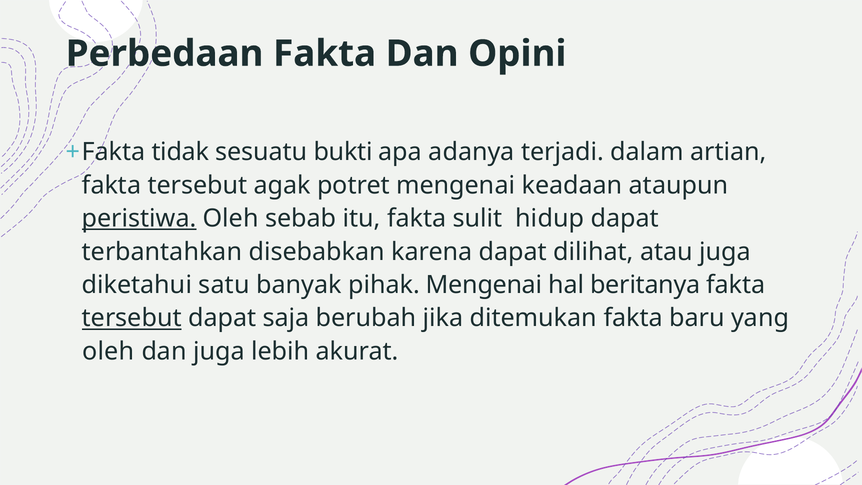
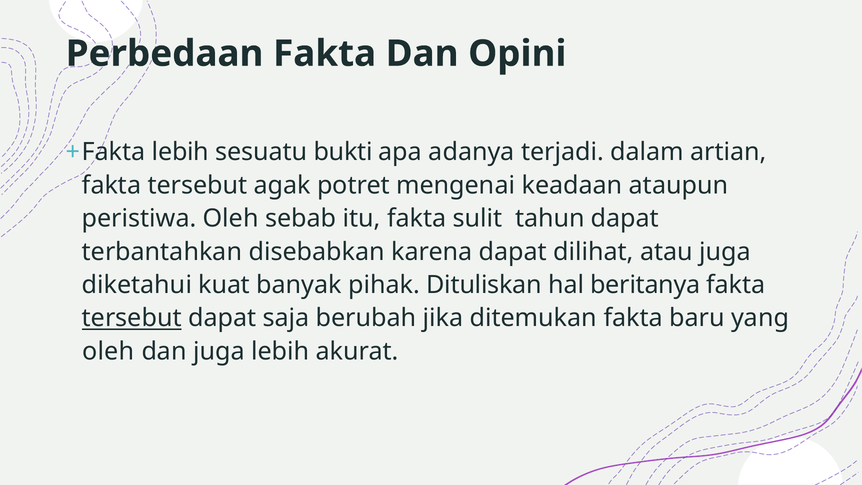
tidak at (180, 152): tidak -> lebih
peristiwa underline: present -> none
hidup: hidup -> tahun
satu: satu -> kuat
pihak Mengenai: Mengenai -> Dituliskan
